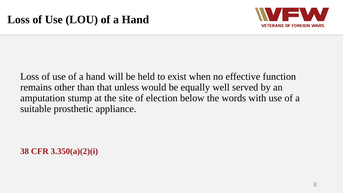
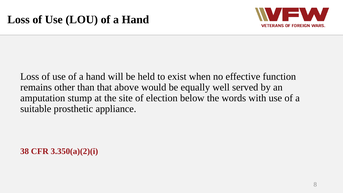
unless: unless -> above
